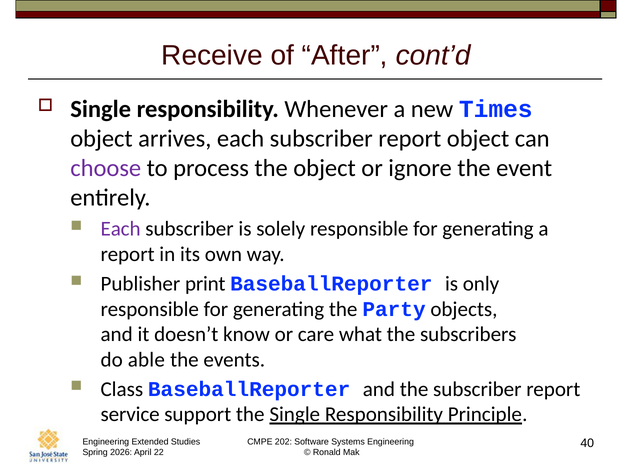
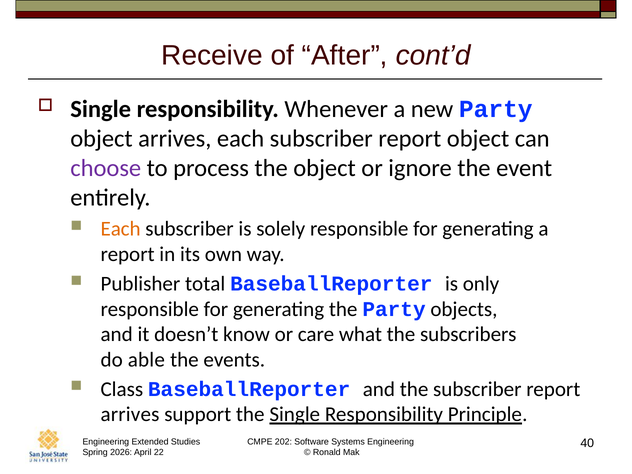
new Times: Times -> Party
Each at (121, 229) colour: purple -> orange
print: print -> total
service at (130, 414): service -> arrives
